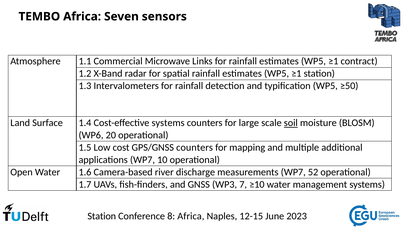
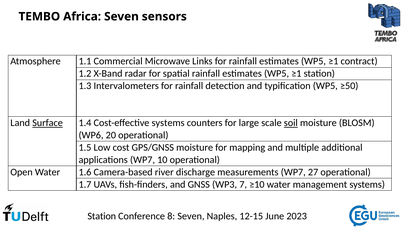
Surface underline: none -> present
GPS/GNSS counters: counters -> moisture
52: 52 -> 27
8 Africa: Africa -> Seven
